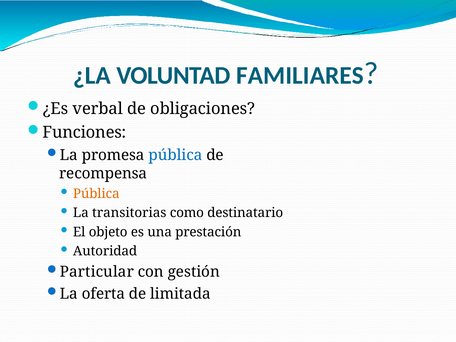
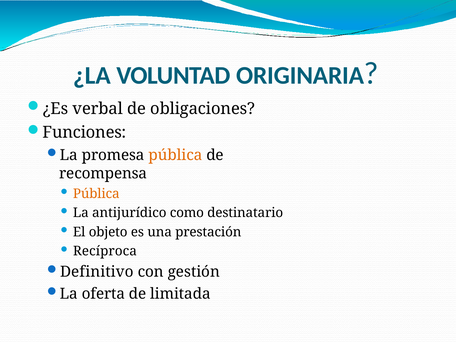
FAMILIARES: FAMILIARES -> ORIGINARIA
pública at (175, 155) colour: blue -> orange
transitorias: transitorias -> antijurídico
Autoridad: Autoridad -> Recíproca
Particular: Particular -> Definitivo
